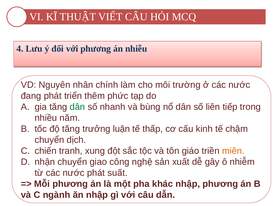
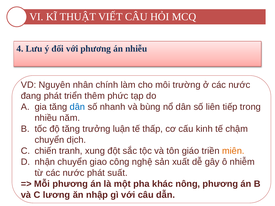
dân at (77, 107) colour: green -> blue
khác nhập: nhập -> nông
ngành: ngành -> lương
